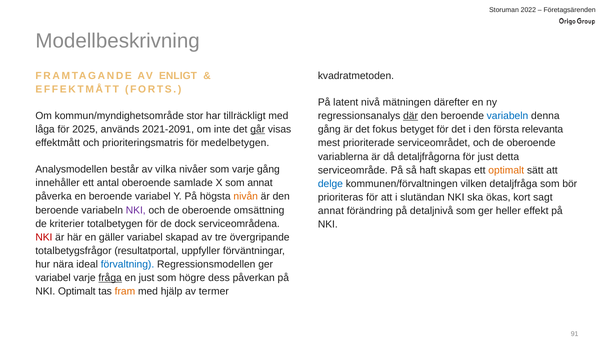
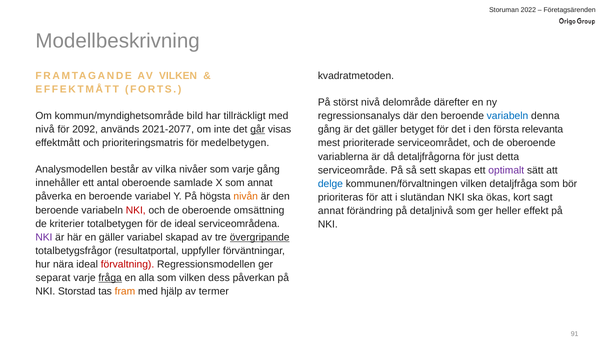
AV ENLIGT: ENLIGT -> VILKEN
latent: latent -> störst
mätningen: mätningen -> delområde
stor: stor -> bild
där underline: present -> none
låga at (45, 129): låga -> nivå
2025: 2025 -> 2092
2021-2091: 2021-2091 -> 2021-2077
det fokus: fokus -> gäller
haft: haft -> sett
optimalt at (506, 170) colour: orange -> purple
NKI at (136, 210) colour: purple -> red
de dock: dock -> ideal
NKI at (44, 237) colour: red -> purple
övergripande underline: none -> present
förvaltning colour: blue -> red
variabel at (53, 277): variabel -> separat
en just: just -> alla
som högre: högre -> vilken
NKI Optimalt: Optimalt -> Storstad
